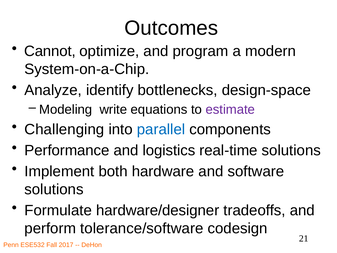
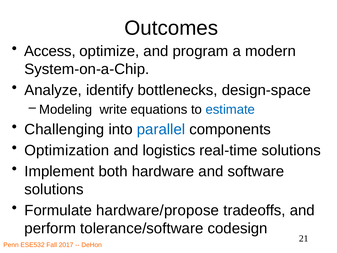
Cannot: Cannot -> Access
estimate colour: purple -> blue
Performance: Performance -> Optimization
hardware/designer: hardware/designer -> hardware/propose
